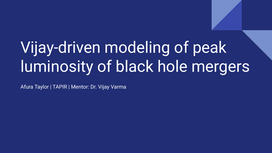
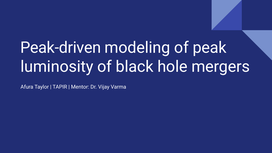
Vijay-driven: Vijay-driven -> Peak-driven
